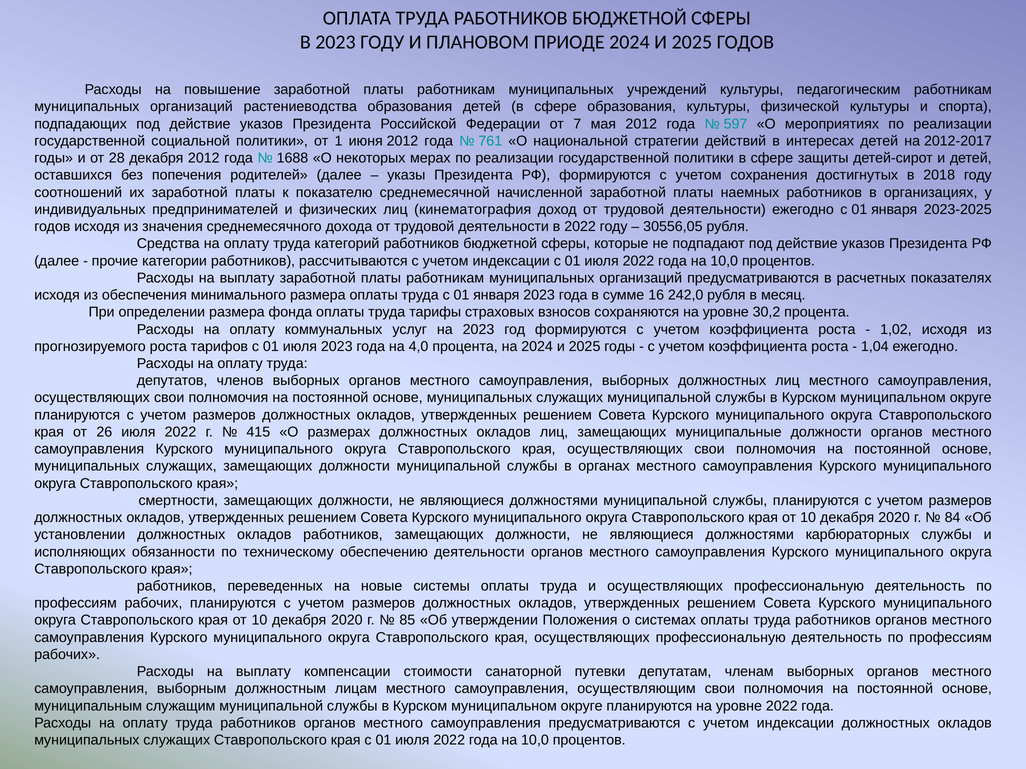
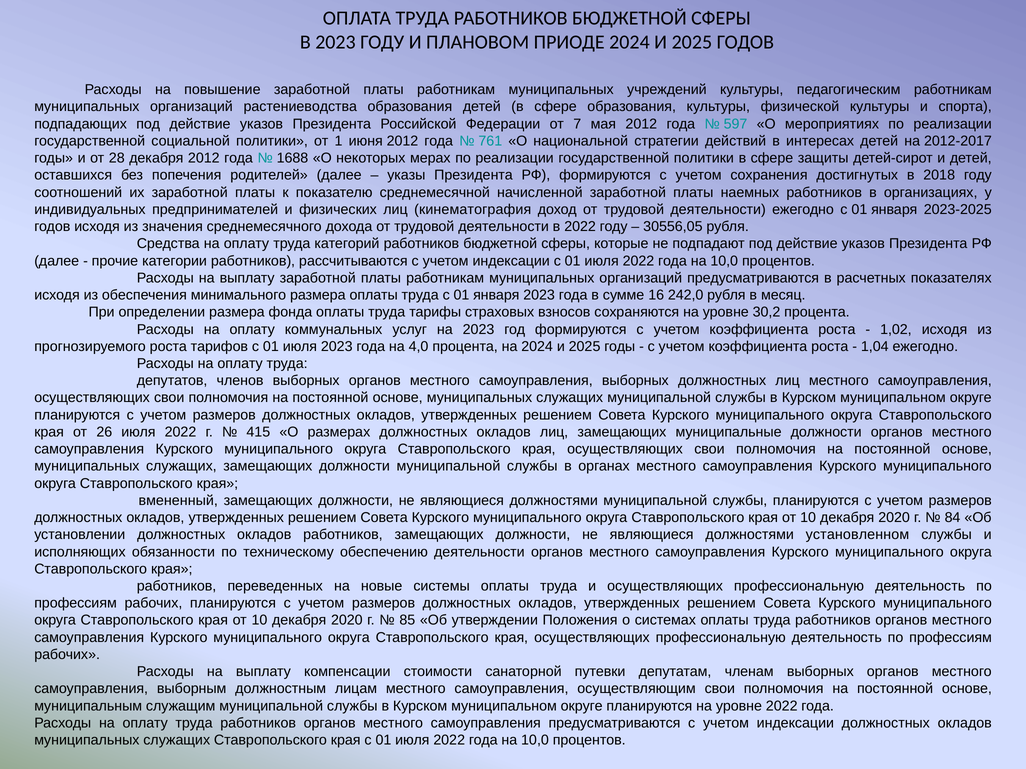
смертности: смертности -> вмененный
карбюраторных: карбюраторных -> установленном
